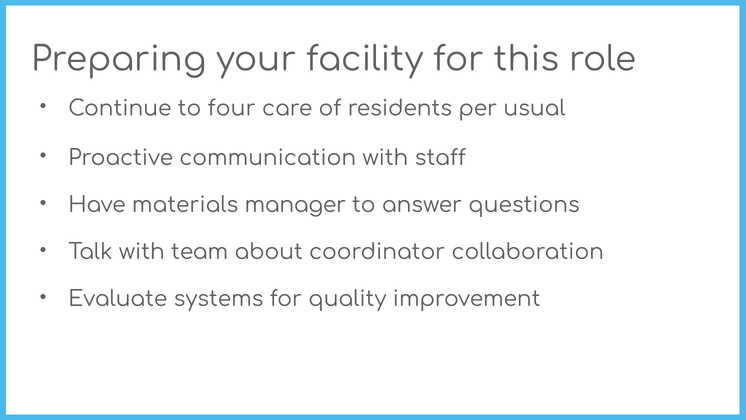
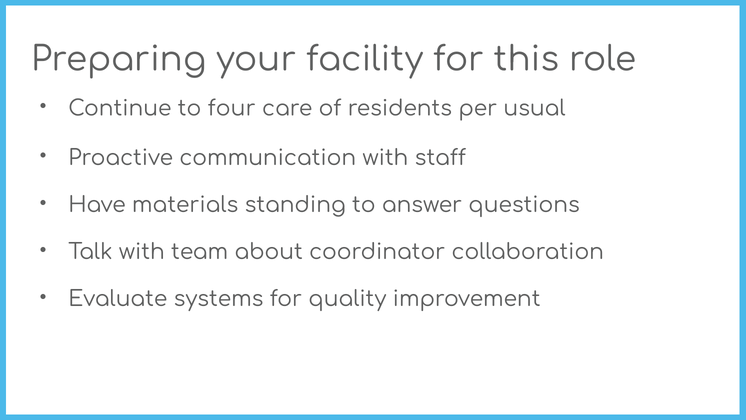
manager: manager -> standing
